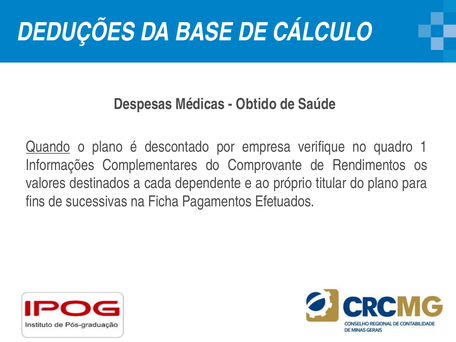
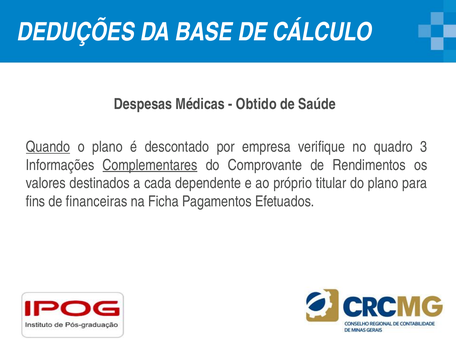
1: 1 -> 3
Complementares underline: none -> present
sucessivas: sucessivas -> financeiras
